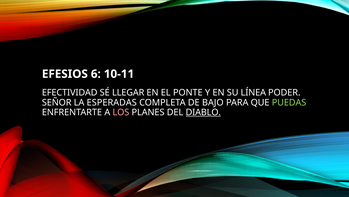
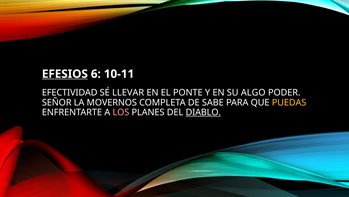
EFESIOS underline: none -> present
LLEGAR: LLEGAR -> LLEVAR
LÍNEA: LÍNEA -> ALGO
ESPERADAS: ESPERADAS -> MOVERNOS
BAJO: BAJO -> SABE
PUEDAS colour: light green -> yellow
